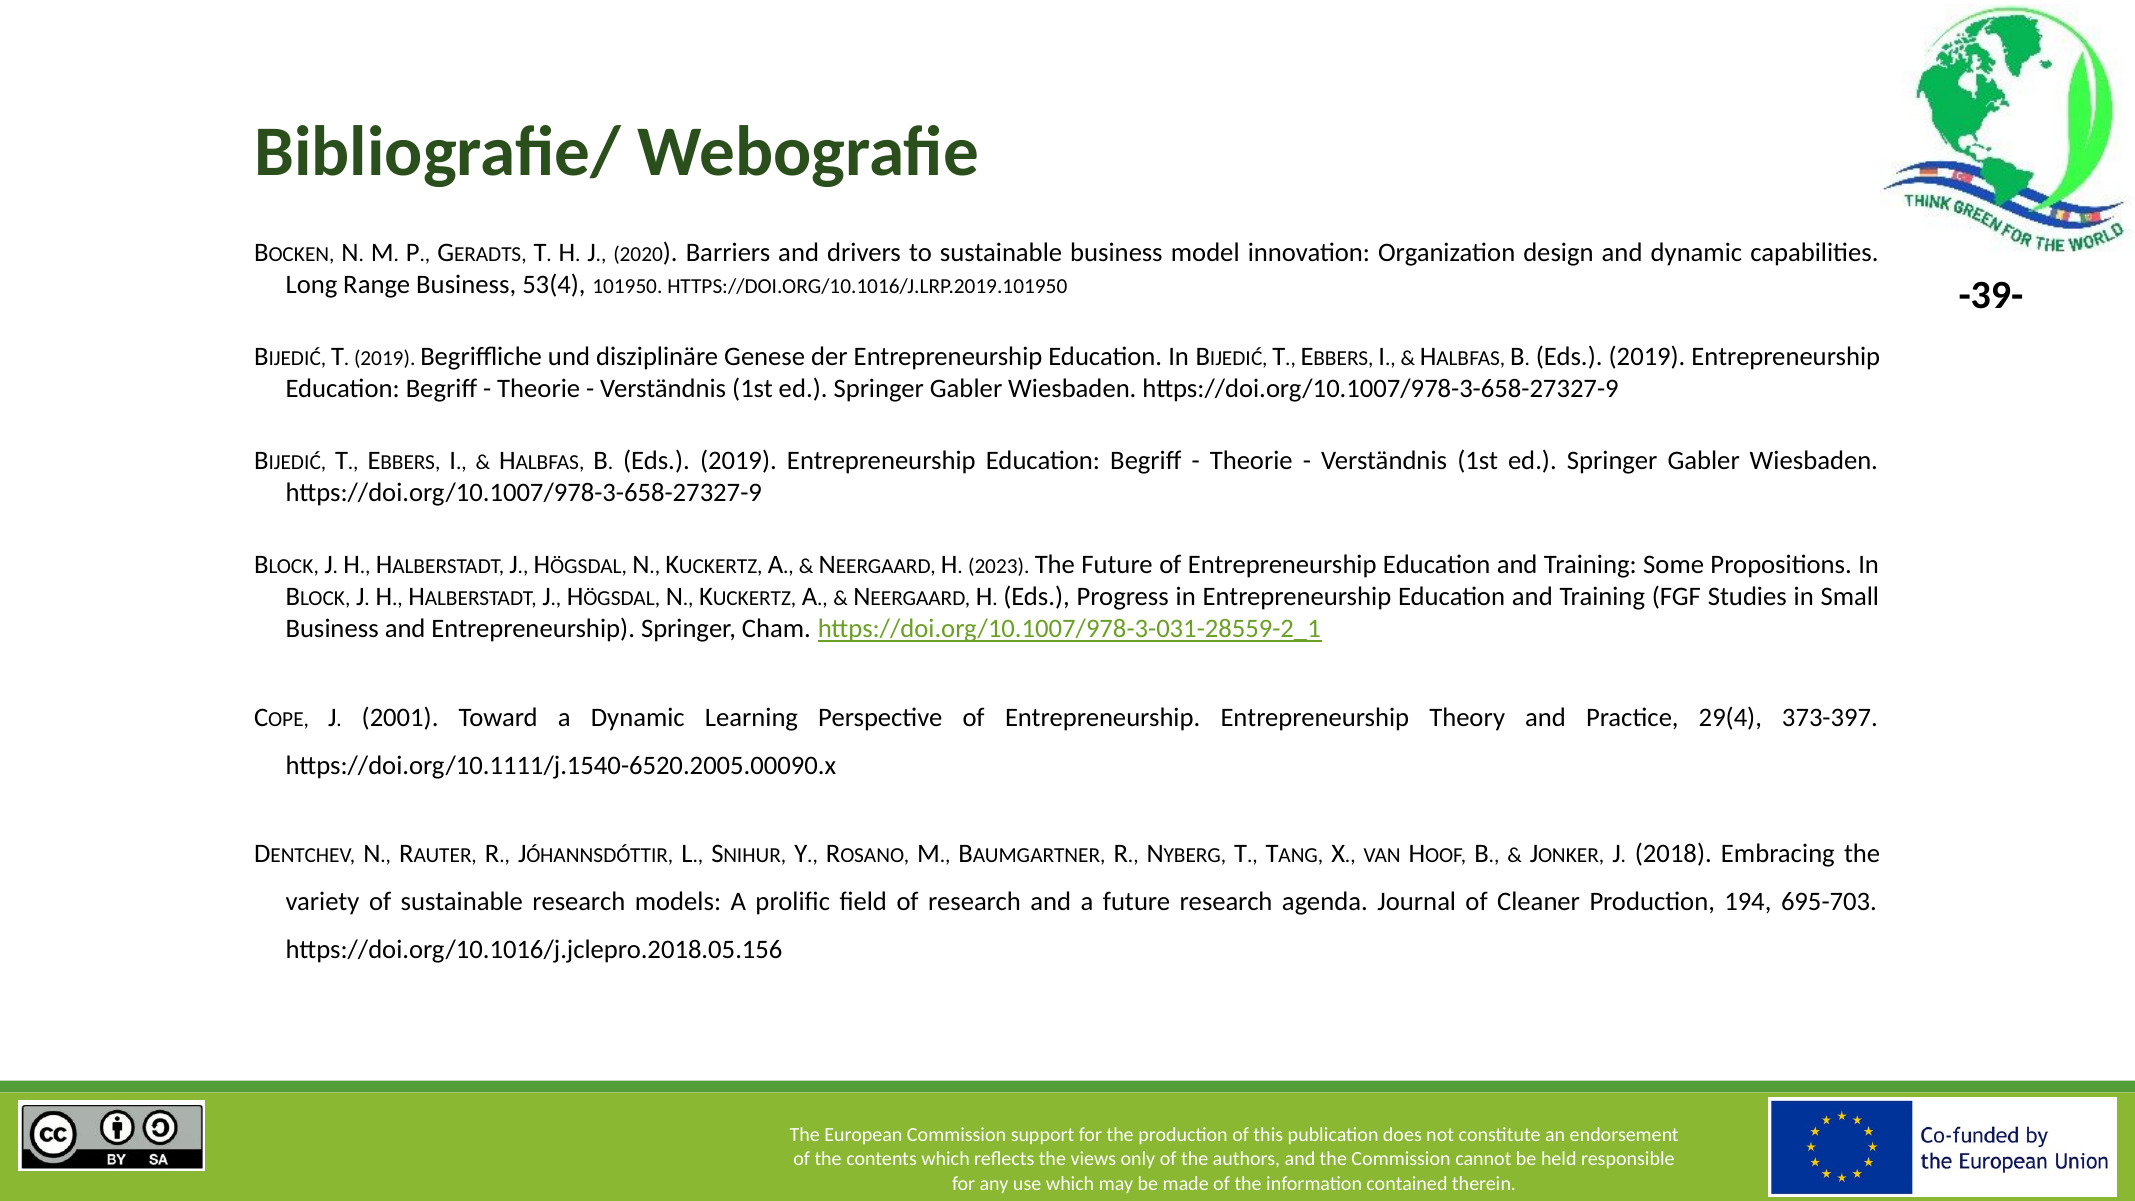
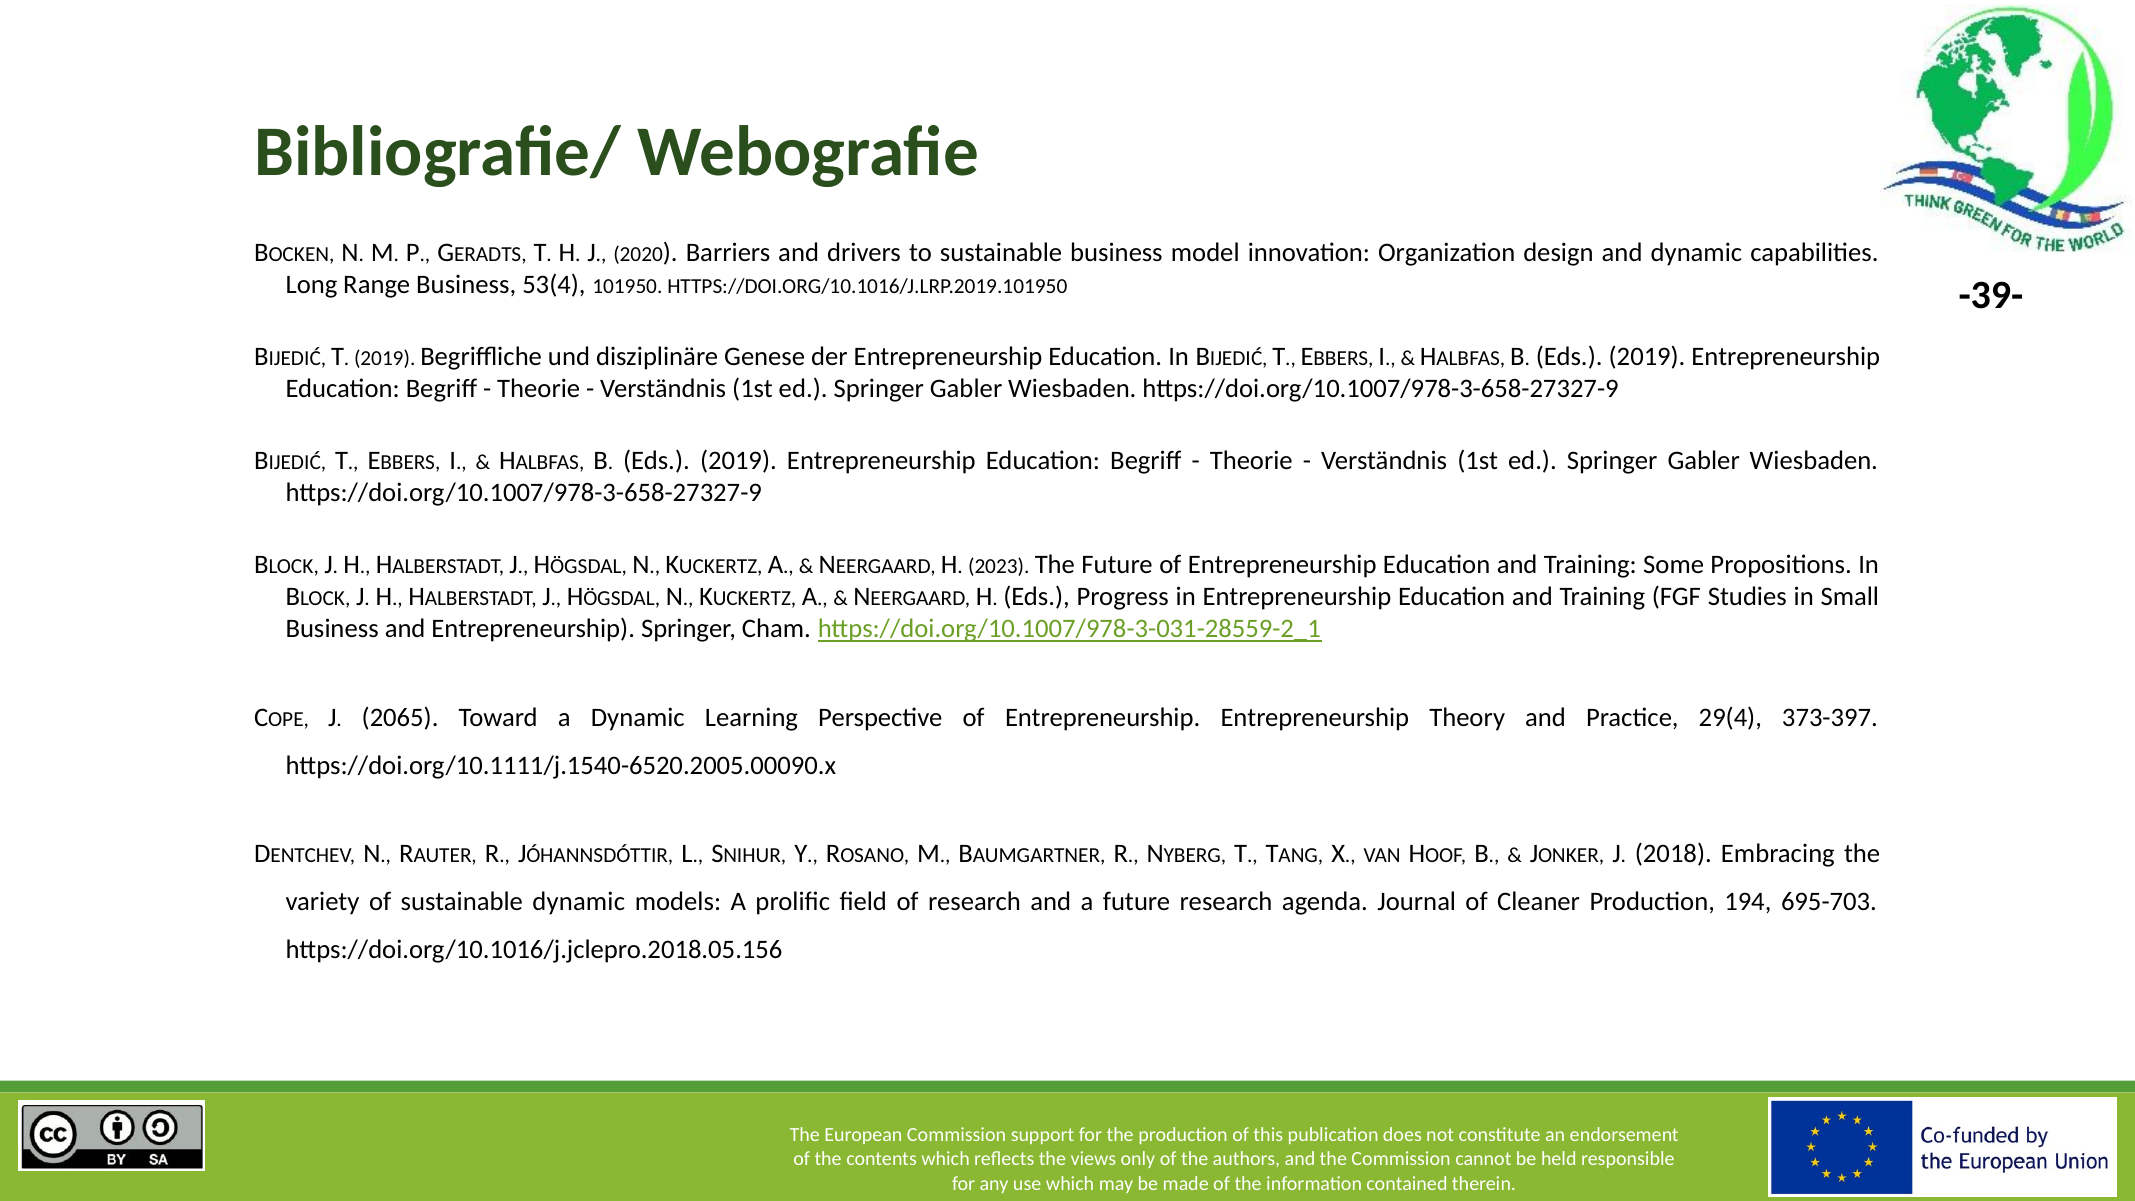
2001: 2001 -> 2065
sustainable research: research -> dynamic
